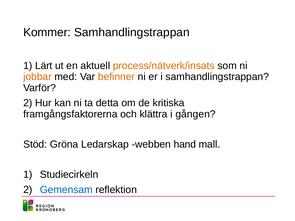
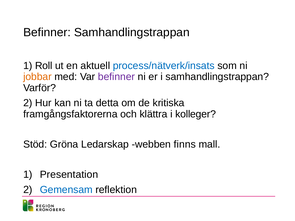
Kommer at (47, 32): Kommer -> Befinner
Lärt: Lärt -> Roll
process/nätverk/insats colour: orange -> blue
befinner at (116, 77) colour: orange -> purple
gången: gången -> kolleger
hand: hand -> finns
Studiecirkeln: Studiecirkeln -> Presentation
